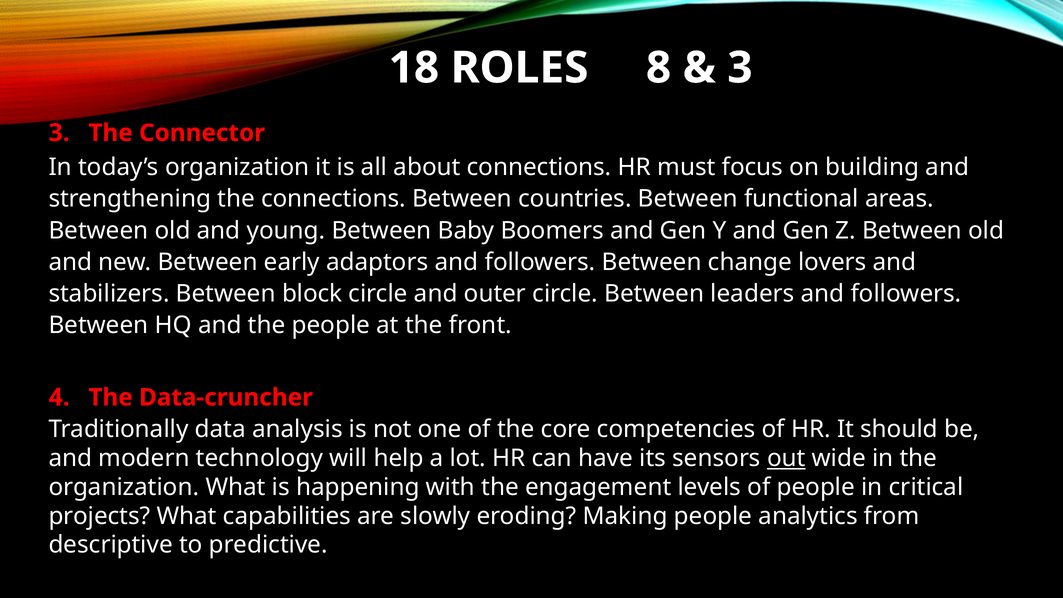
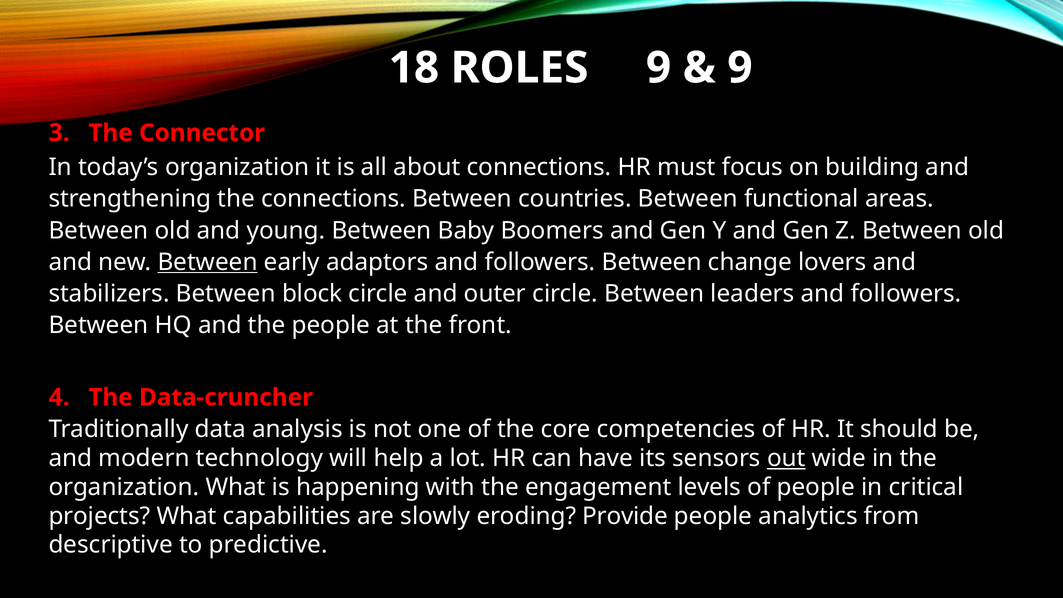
ROLES 8: 8 -> 9
3 at (740, 68): 3 -> 9
Between at (208, 262) underline: none -> present
Making: Making -> Provide
